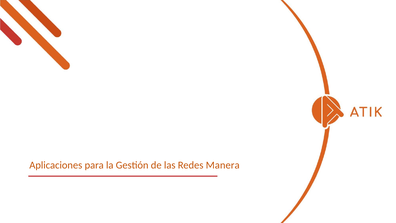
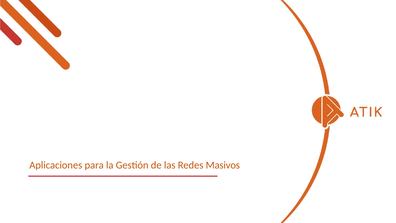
Manera: Manera -> Masivos
